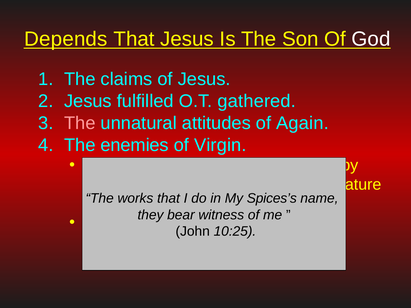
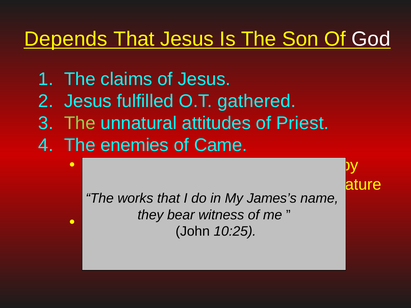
The at (80, 123) colour: pink -> light green
Again: Again -> Priest
Virgin: Virgin -> Came
Spices’s: Spices’s -> James’s
